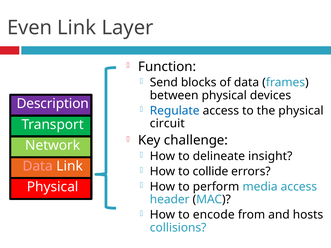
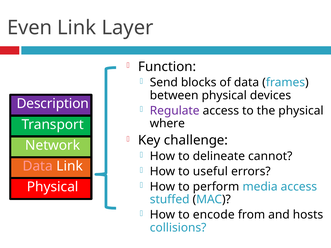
Regulate colour: blue -> purple
circuit: circuit -> where
insight: insight -> cannot
collide: collide -> useful
header: header -> stuffed
